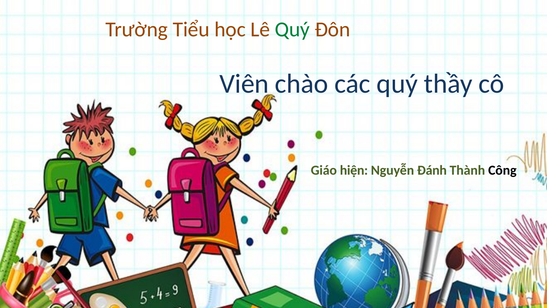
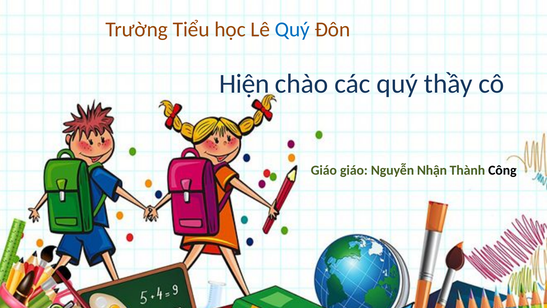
Quý at (292, 29) colour: green -> blue
Viên: Viên -> Hiện
Giáo hiện: hiện -> giáo
Đánh: Đánh -> Nhận
